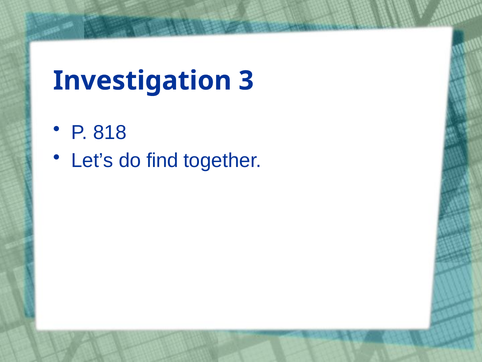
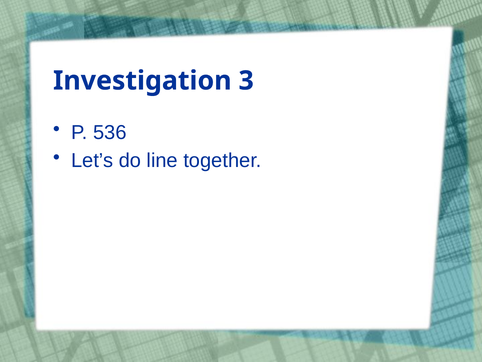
818: 818 -> 536
find: find -> line
